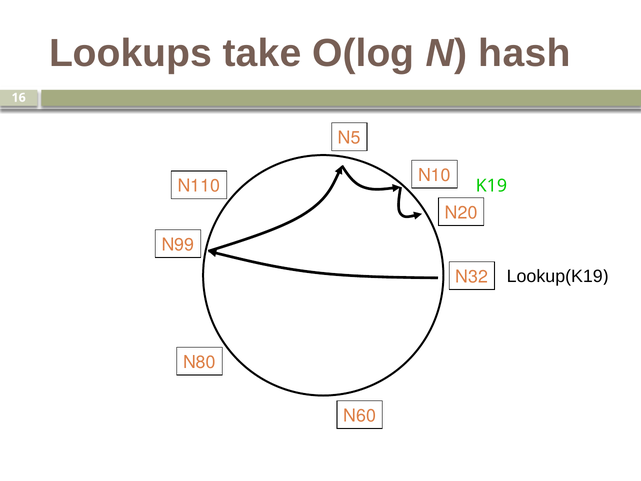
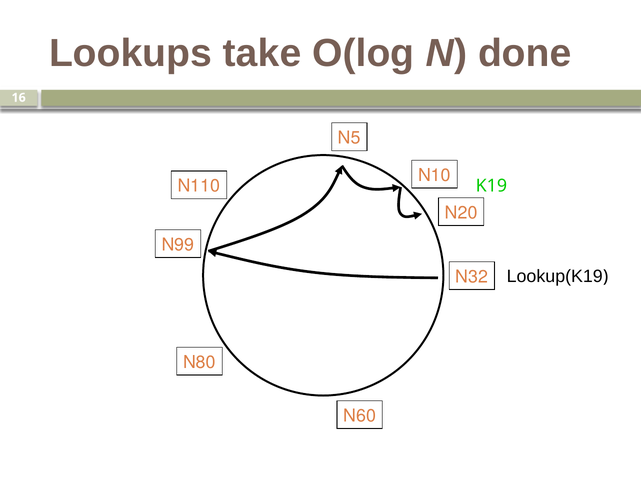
hash: hash -> done
